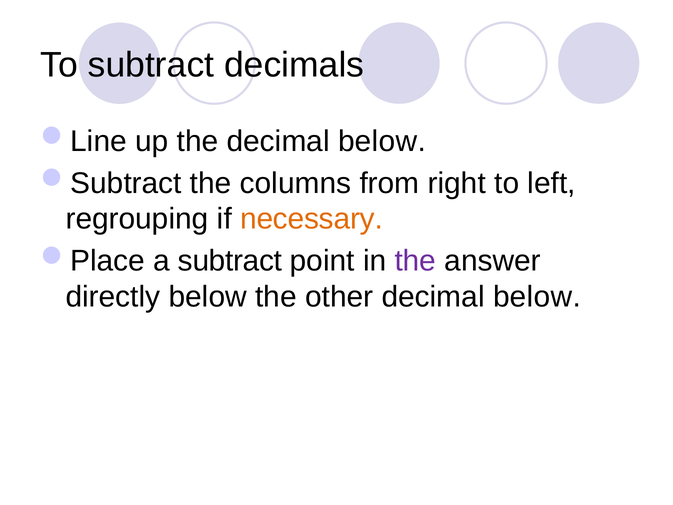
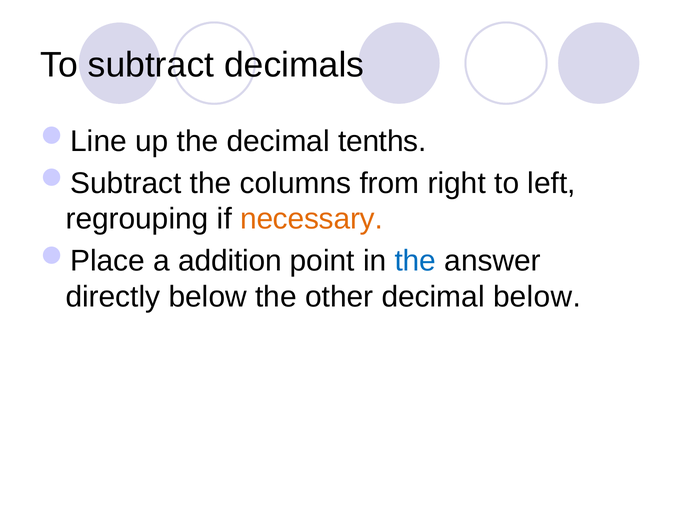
the decimal below: below -> tenths
a subtract: subtract -> addition
the at (415, 261) colour: purple -> blue
